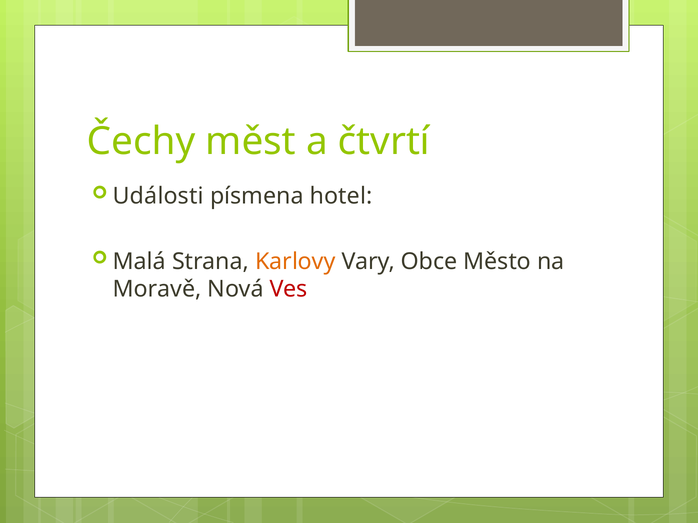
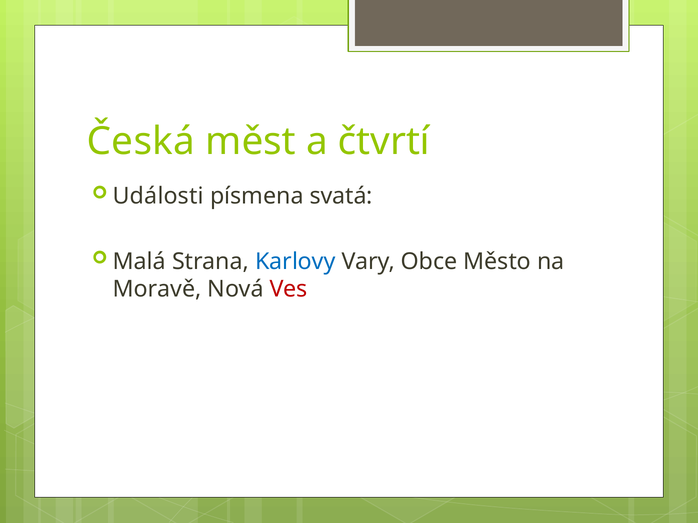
Čechy: Čechy -> Česká
hotel: hotel -> svatá
Karlovy colour: orange -> blue
